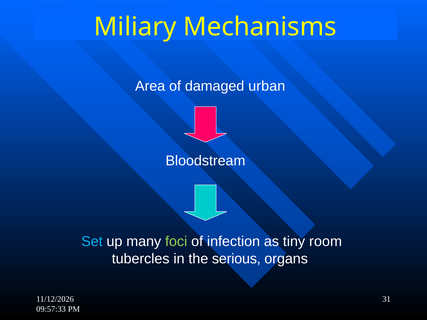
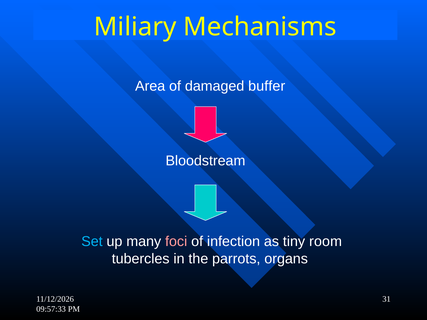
urban: urban -> buffer
foci colour: light green -> pink
serious: serious -> parrots
